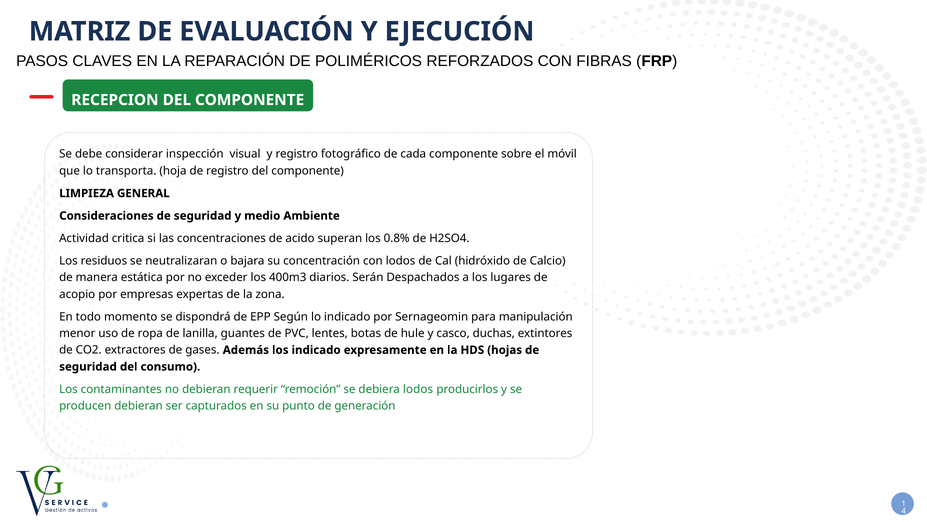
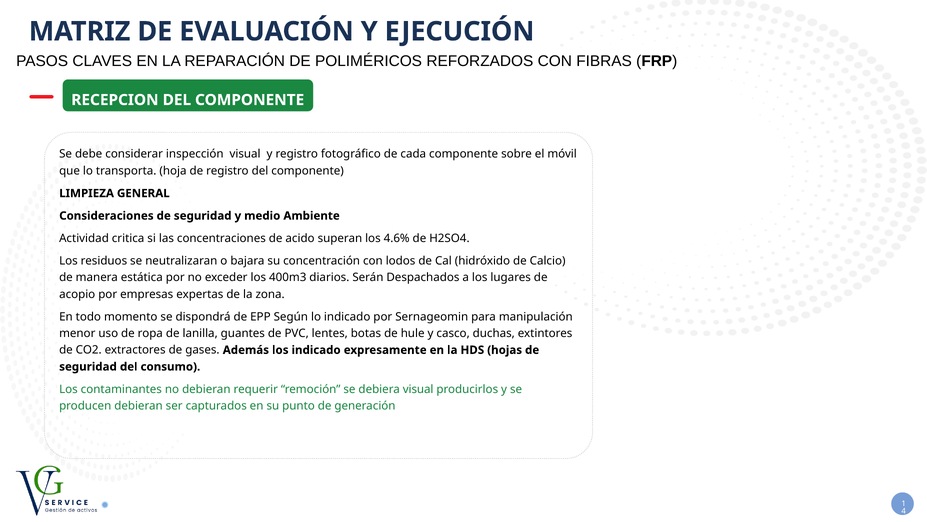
0.8%: 0.8% -> 4.6%
debiera lodos: lodos -> visual
